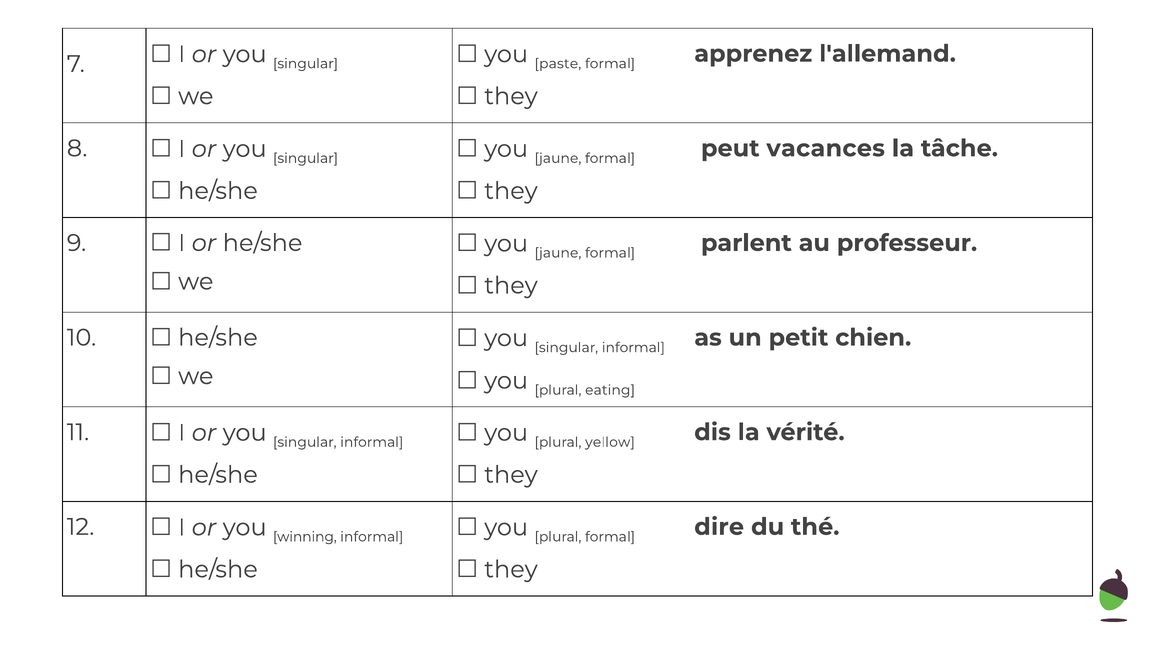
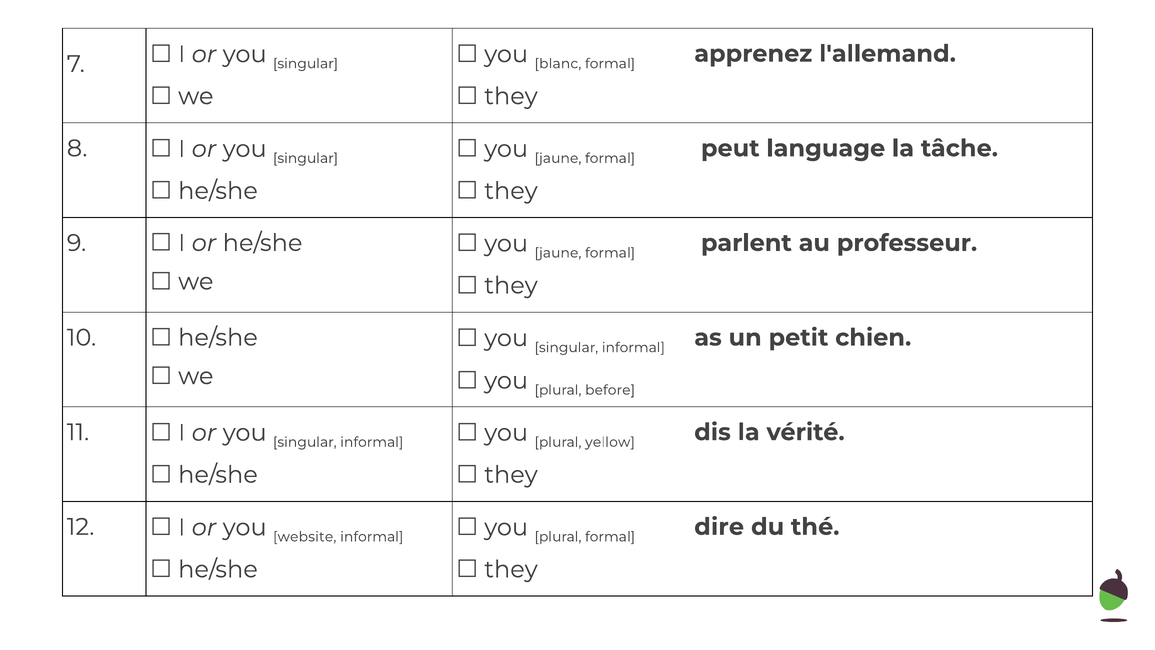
paste: paste -> blanc
vacances: vacances -> language
eating: eating -> before
winning: winning -> website
